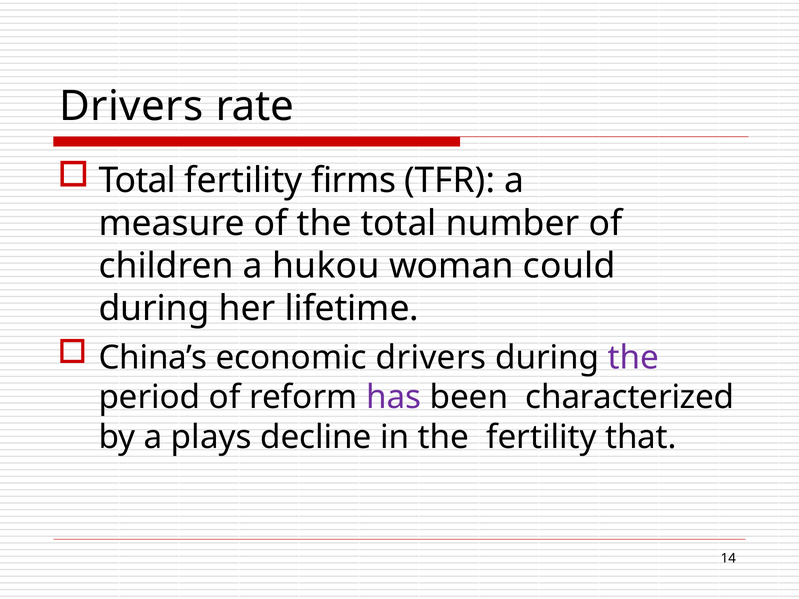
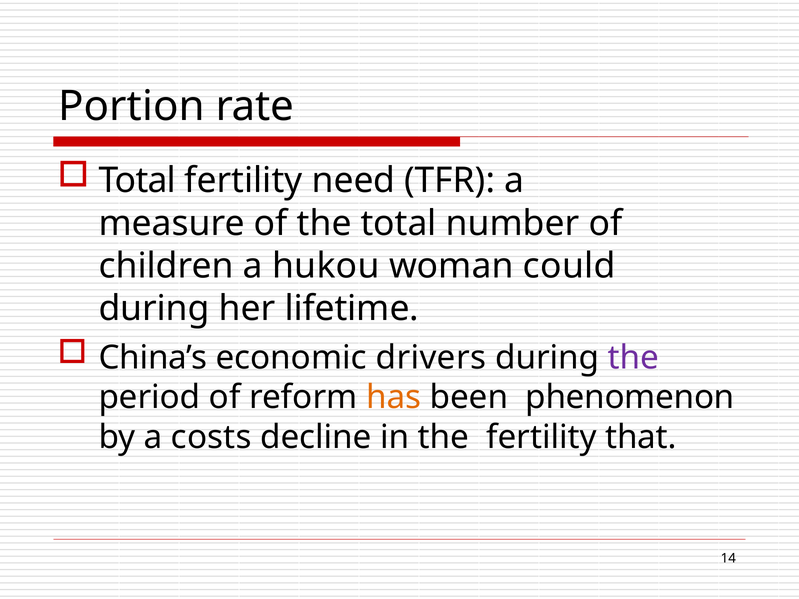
Drivers at (131, 106): Drivers -> Portion
firms: firms -> need
has colour: purple -> orange
characterized: characterized -> phenomenon
plays: plays -> costs
